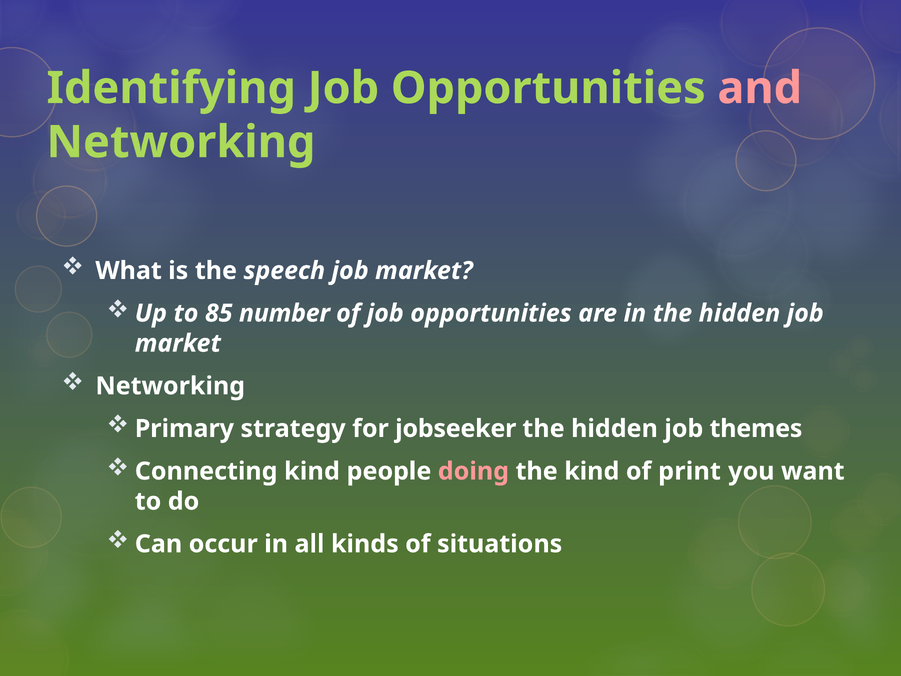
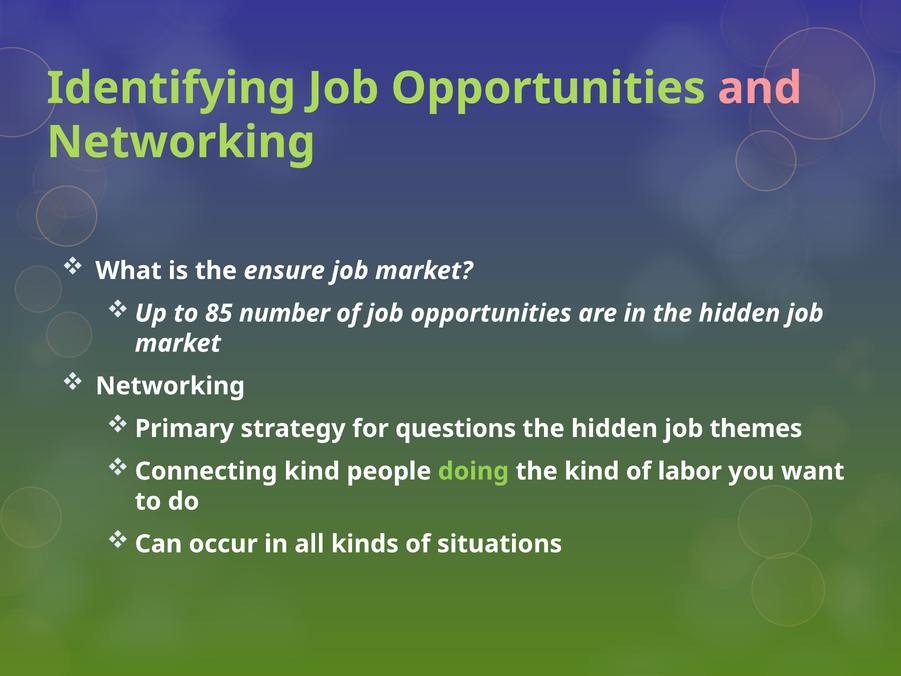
speech: speech -> ensure
jobseeker: jobseeker -> questions
doing colour: pink -> light green
print: print -> labor
